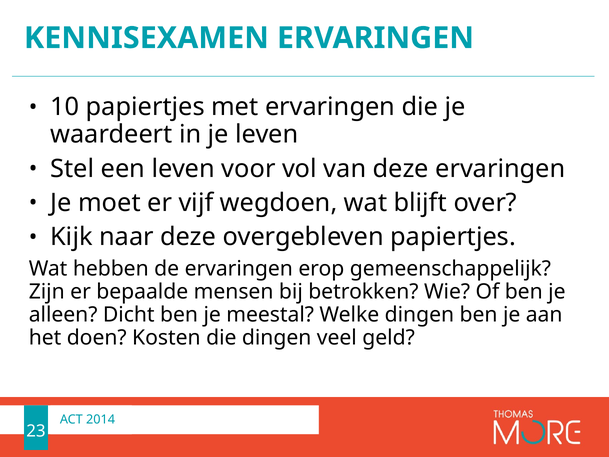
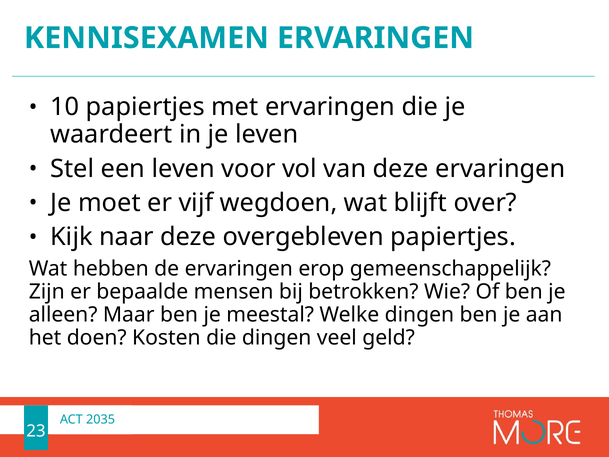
Dicht: Dicht -> Maar
2014: 2014 -> 2035
